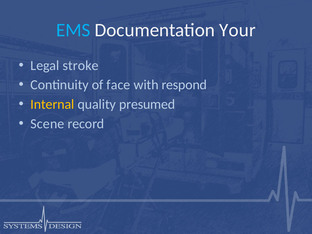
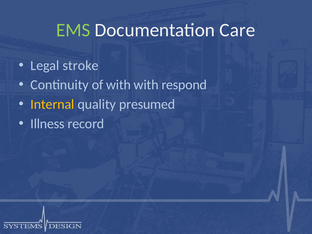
EMS colour: light blue -> light green
Your: Your -> Care
of face: face -> with
Scene: Scene -> Illness
